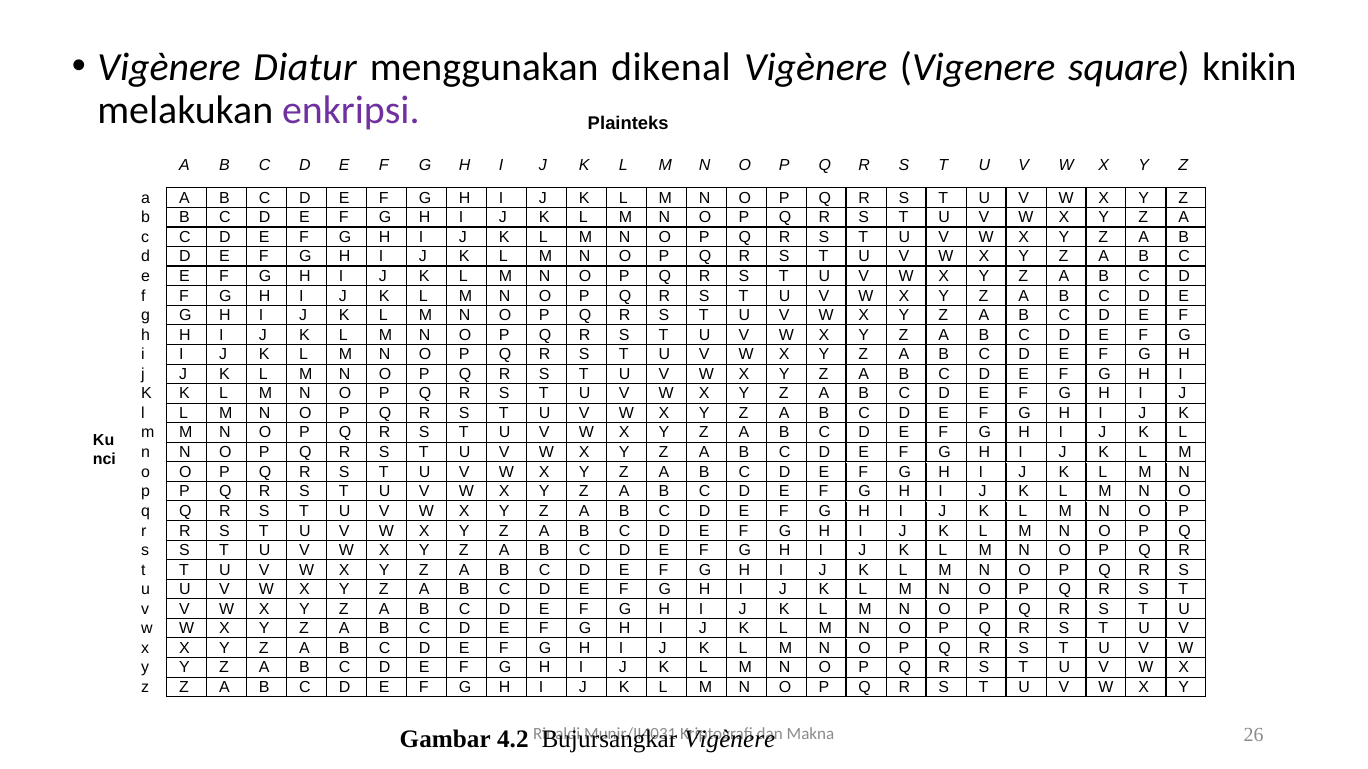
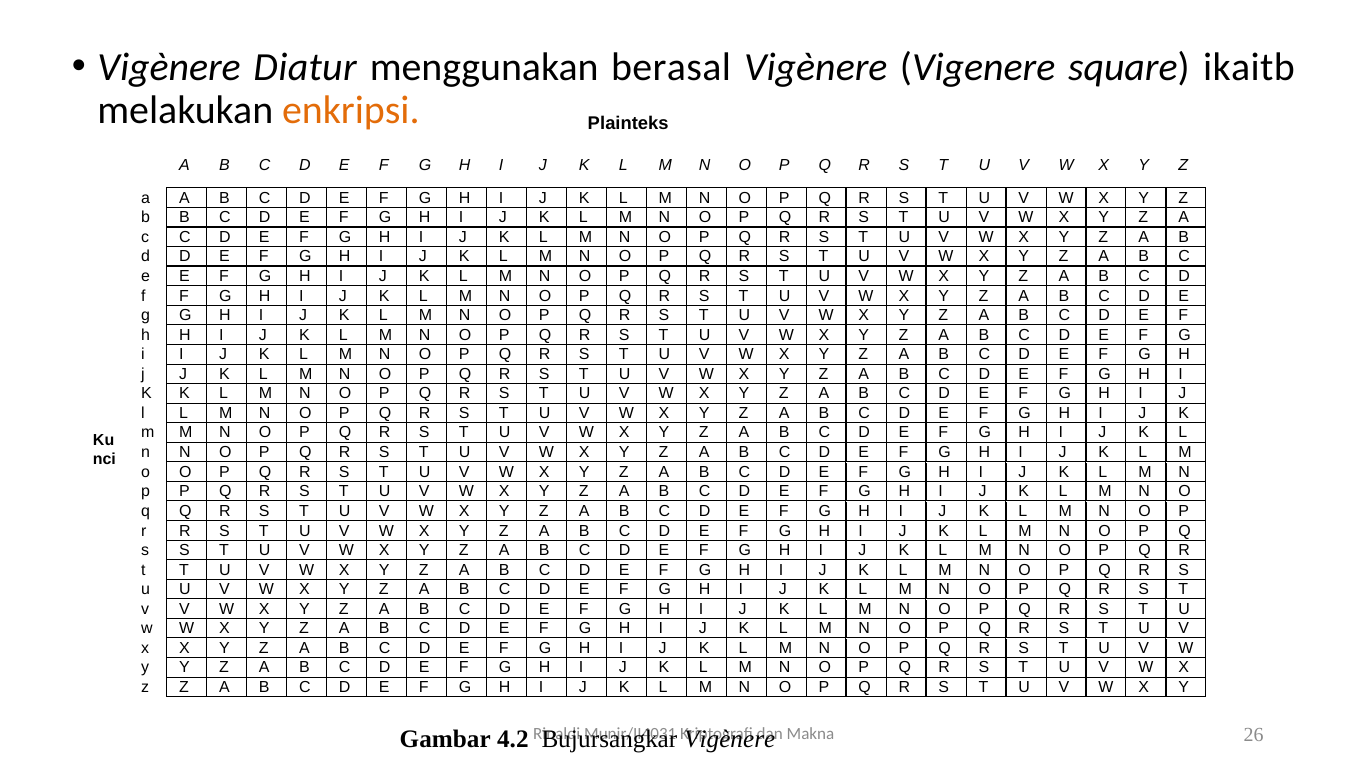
dikenal: dikenal -> berasal
knikin: knikin -> ikaitb
enkripsi colour: purple -> orange
